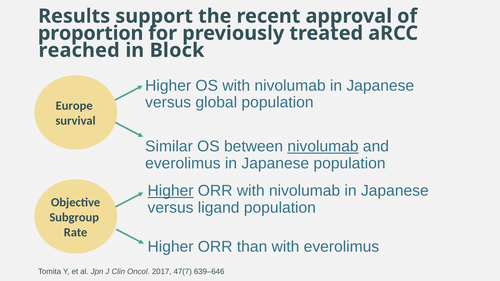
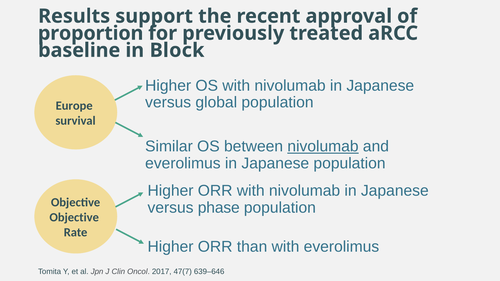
reached: reached -> baseline
Higher at (171, 191) underline: present -> none
ligand: ligand -> phase
Subgroup at (74, 217): Subgroup -> Objective
